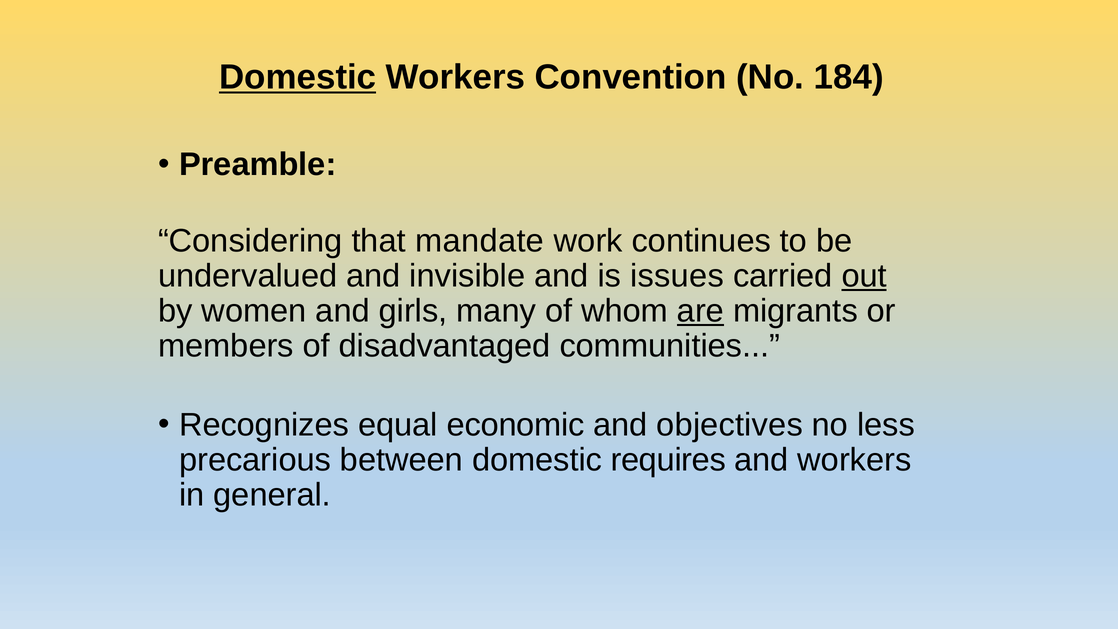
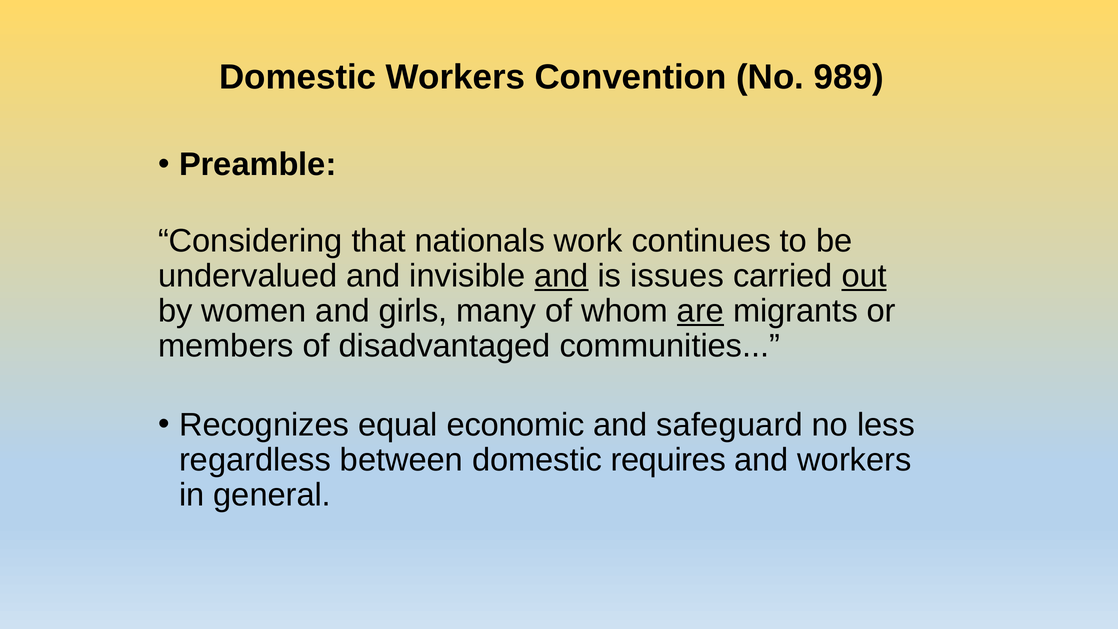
Domestic at (298, 77) underline: present -> none
184: 184 -> 989
mandate: mandate -> nationals
and at (561, 276) underline: none -> present
objectives: objectives -> safeguard
precarious: precarious -> regardless
